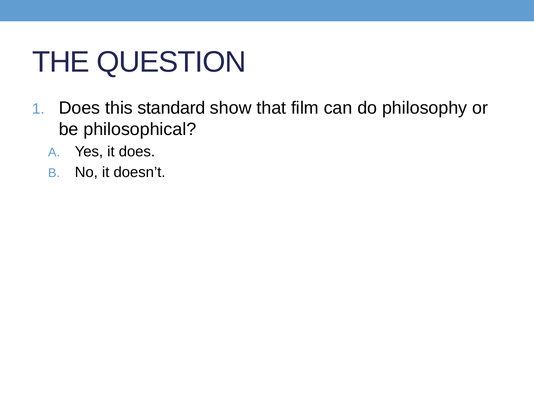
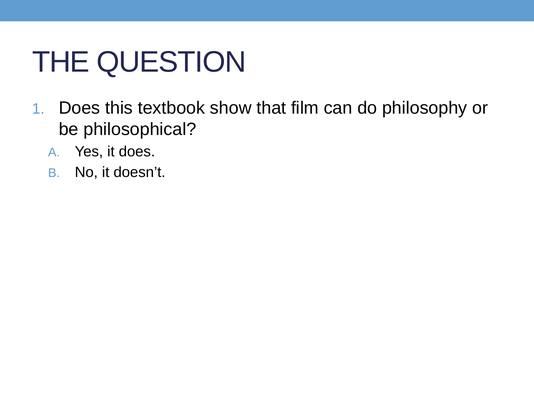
standard: standard -> textbook
